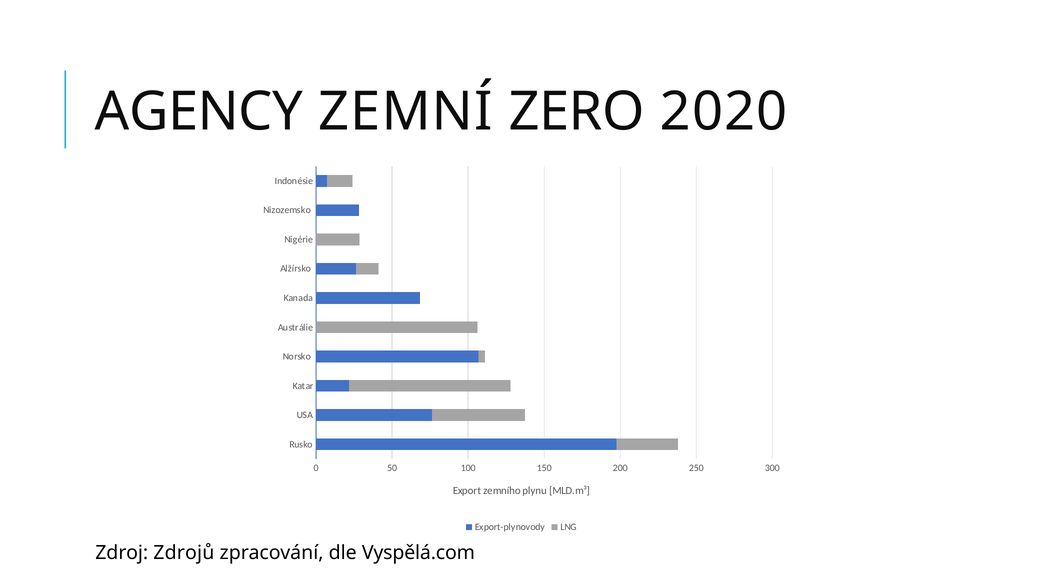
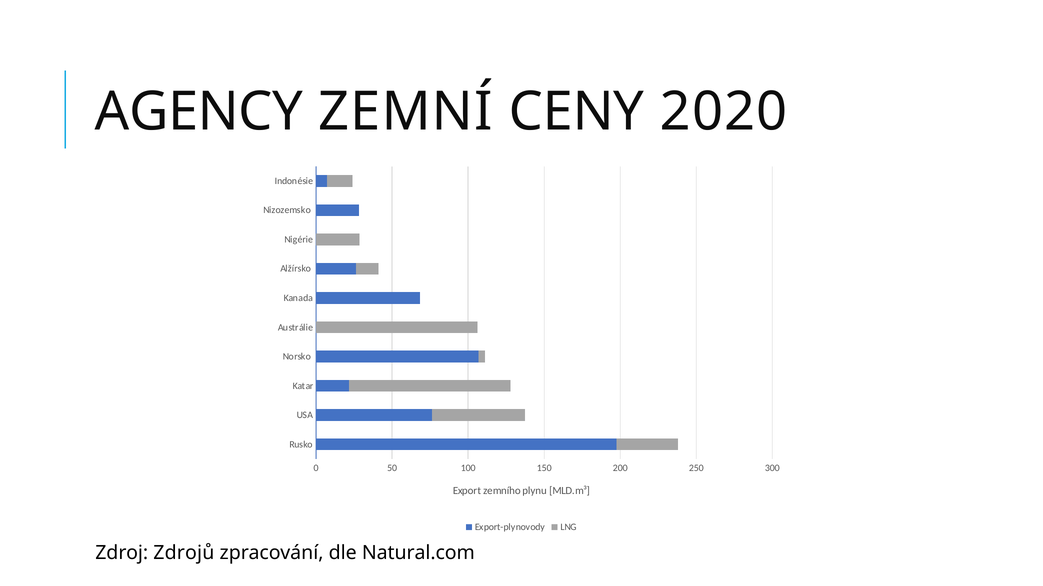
ZERO: ZERO -> CENY
Vyspělá.com: Vyspělá.com -> Natural.com
